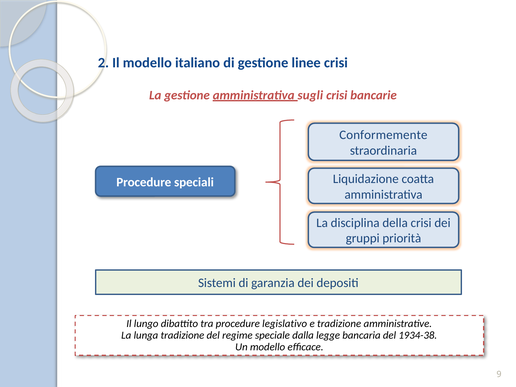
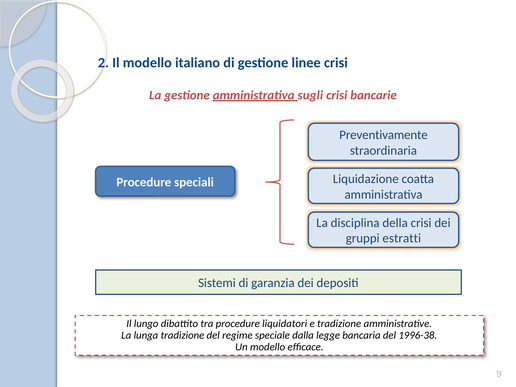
Conformemente: Conformemente -> Preventivamente
priorità: priorità -> estratti
legislativo: legislativo -> liquidatori
1934-38: 1934-38 -> 1996-38
